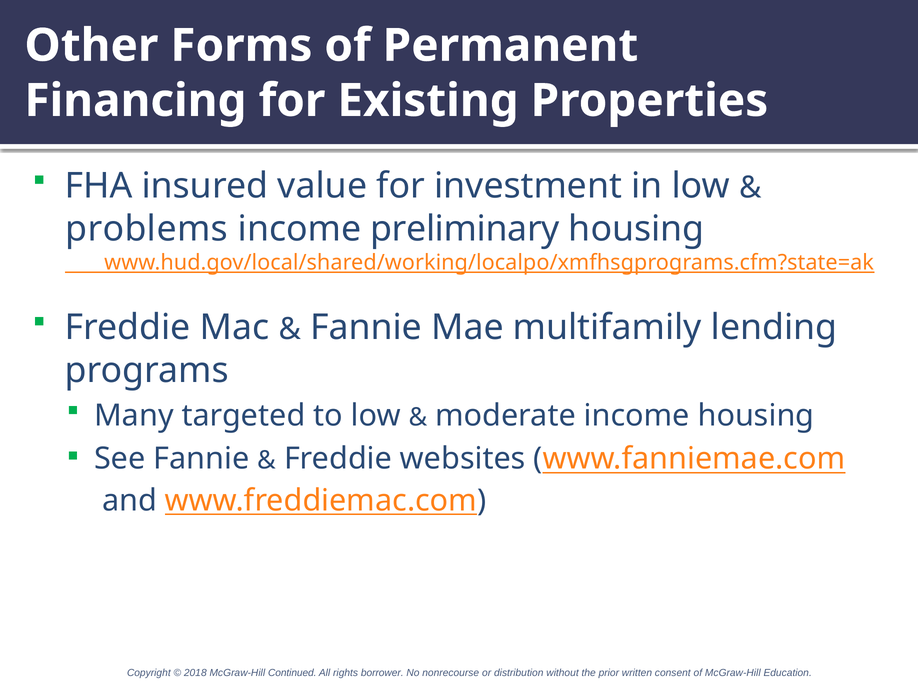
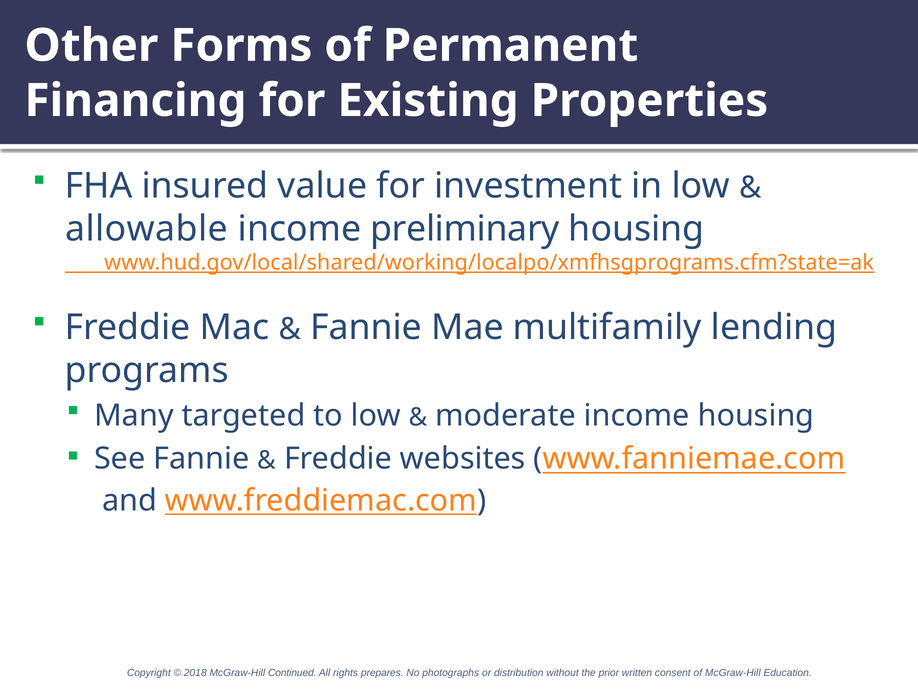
problems: problems -> allowable
borrower: borrower -> prepares
nonrecourse: nonrecourse -> photographs
